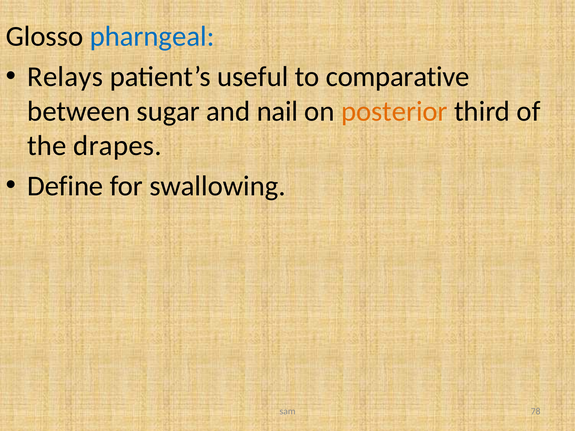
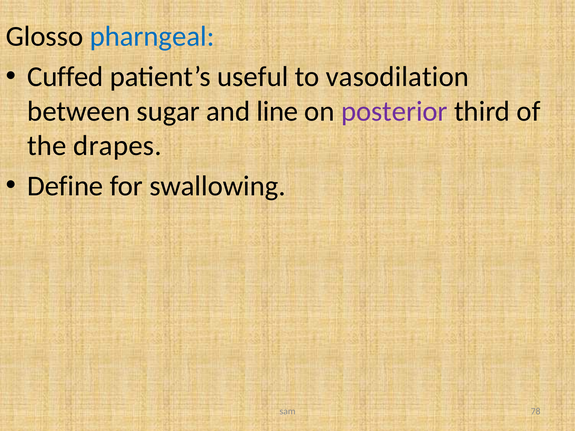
Relays: Relays -> Cuffed
comparative: comparative -> vasodilation
nail: nail -> line
posterior colour: orange -> purple
